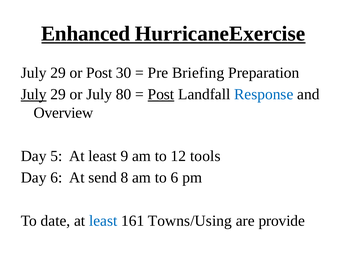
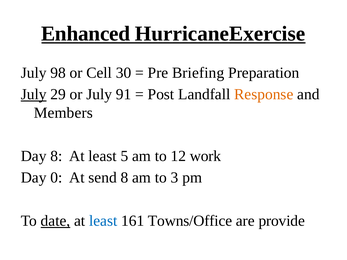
29 at (58, 73): 29 -> 98
or Post: Post -> Cell
80: 80 -> 91
Post at (161, 94) underline: present -> none
Response colour: blue -> orange
Overview: Overview -> Members
Day 5: 5 -> 8
9: 9 -> 5
tools: tools -> work
Day 6: 6 -> 0
to 6: 6 -> 3
date underline: none -> present
Towns/Using: Towns/Using -> Towns/Office
